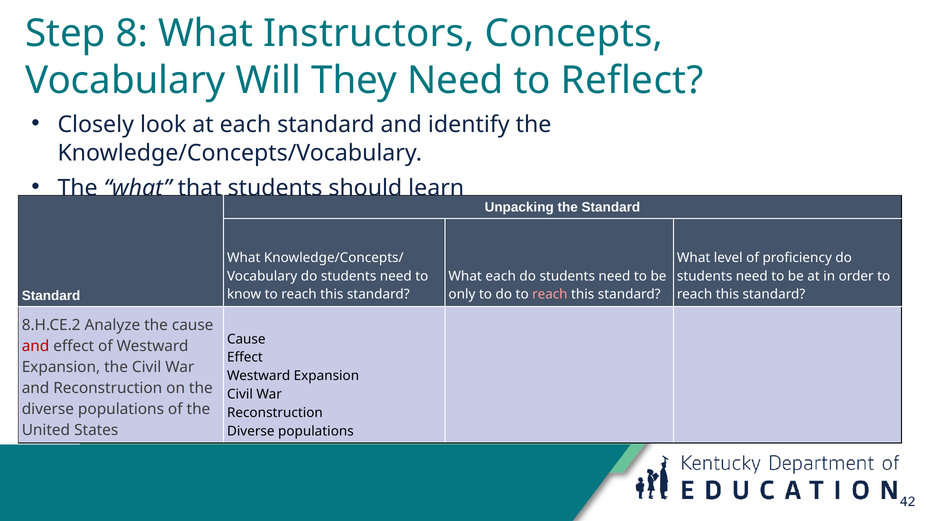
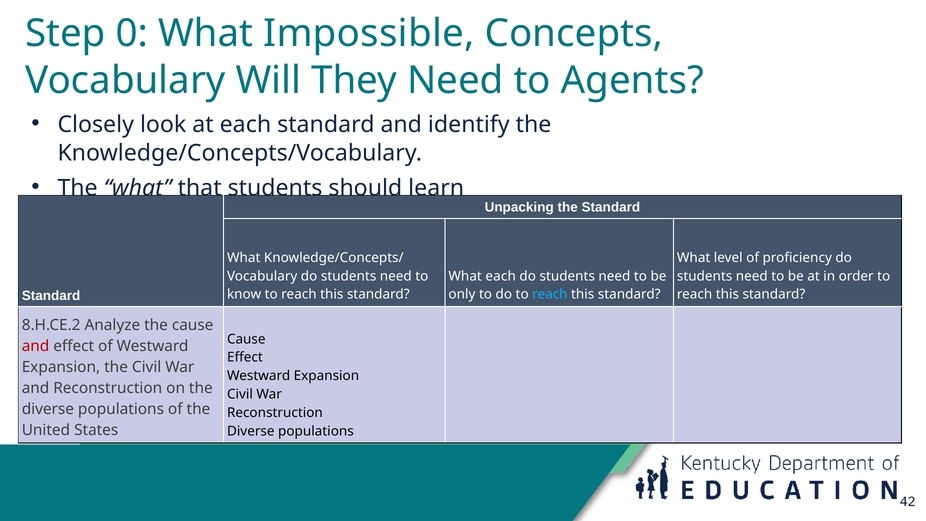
8: 8 -> 0
Instructors: Instructors -> Impossible
Reflect: Reflect -> Agents
reach at (550, 294) colour: pink -> light blue
